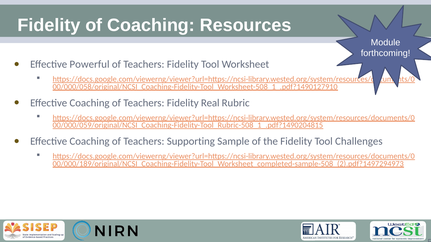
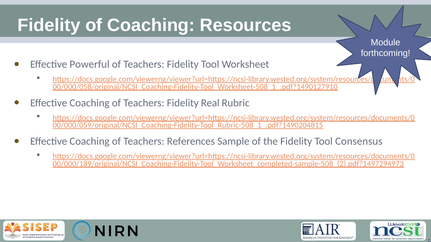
Supporting: Supporting -> References
Challenges: Challenges -> Consensus
